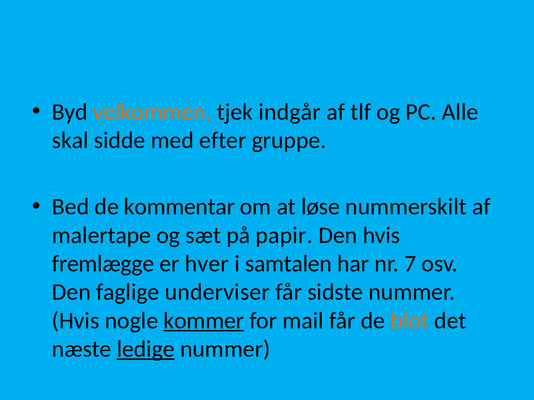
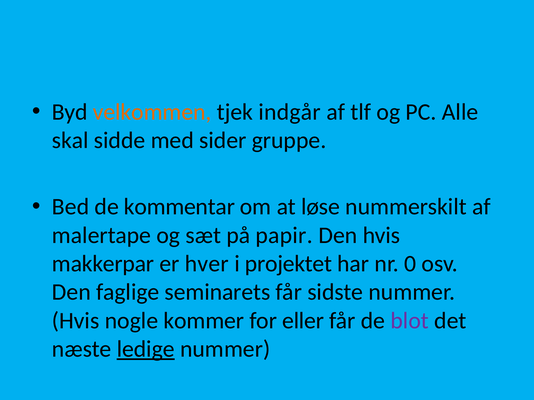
efter: efter -> sider
fremlægge: fremlægge -> makkerpar
samtalen: samtalen -> projektet
7: 7 -> 0
underviser: underviser -> seminarets
kommer underline: present -> none
mail: mail -> eller
blot colour: orange -> purple
